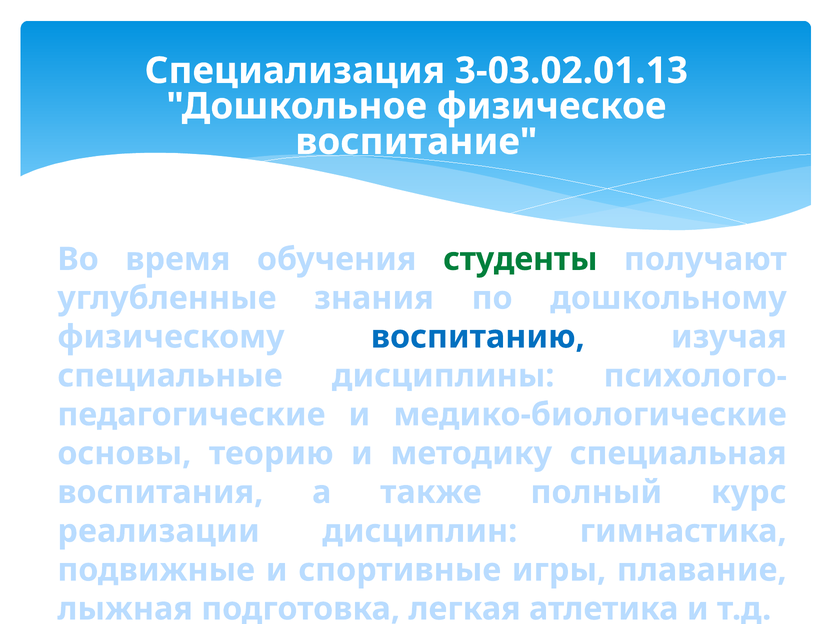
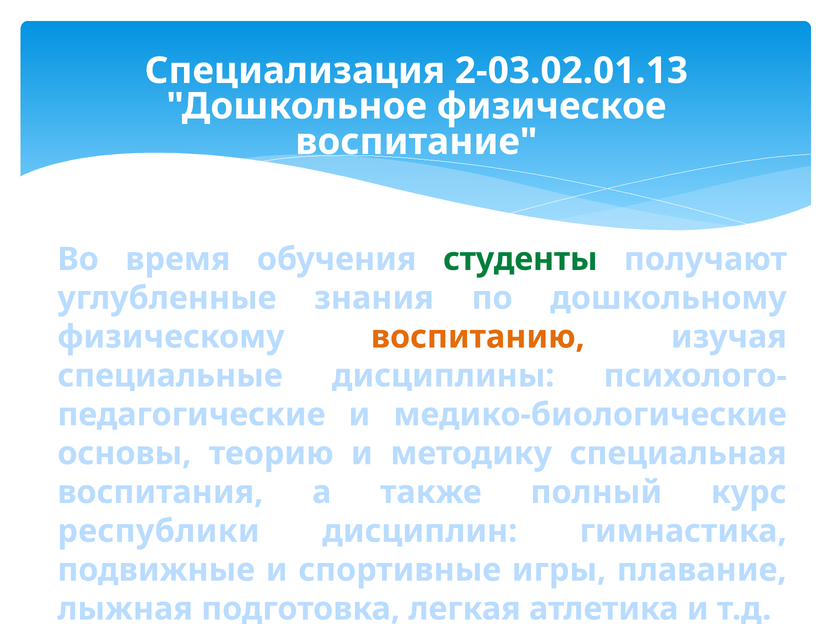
3-03.02.01.13: 3-03.02.01.13 -> 2-03.02.01.13
воспитанию colour: blue -> orange
реализации: реализации -> республики
